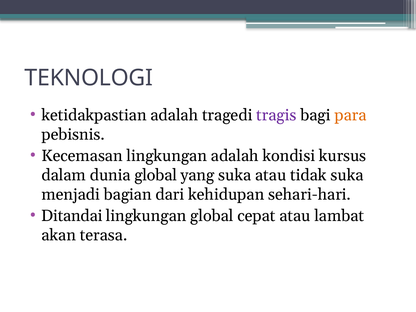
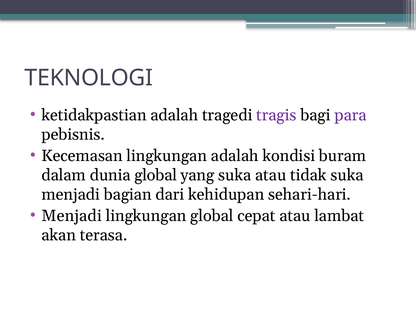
para colour: orange -> purple
kursus: kursus -> buram
Ditandai at (72, 216): Ditandai -> Menjadi
